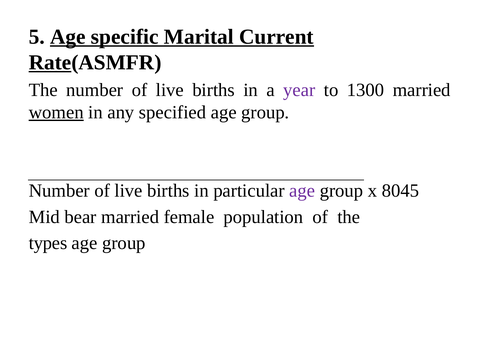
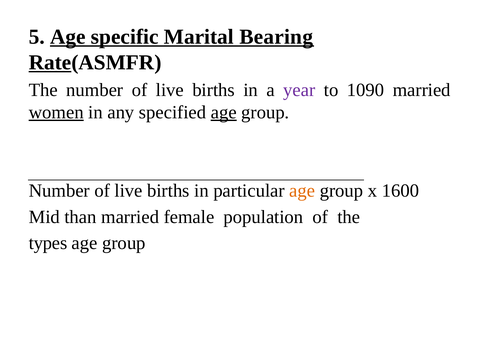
Current: Current -> Bearing
1300: 1300 -> 1090
age at (224, 112) underline: none -> present
age at (302, 191) colour: purple -> orange
8045: 8045 -> 1600
bear: bear -> than
